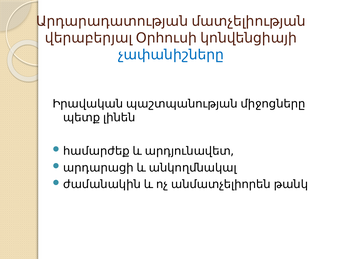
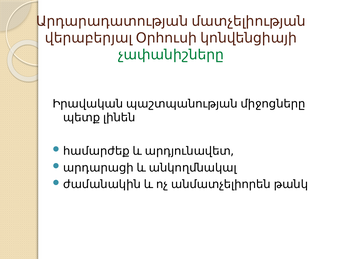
չափանիշները colour: blue -> green
